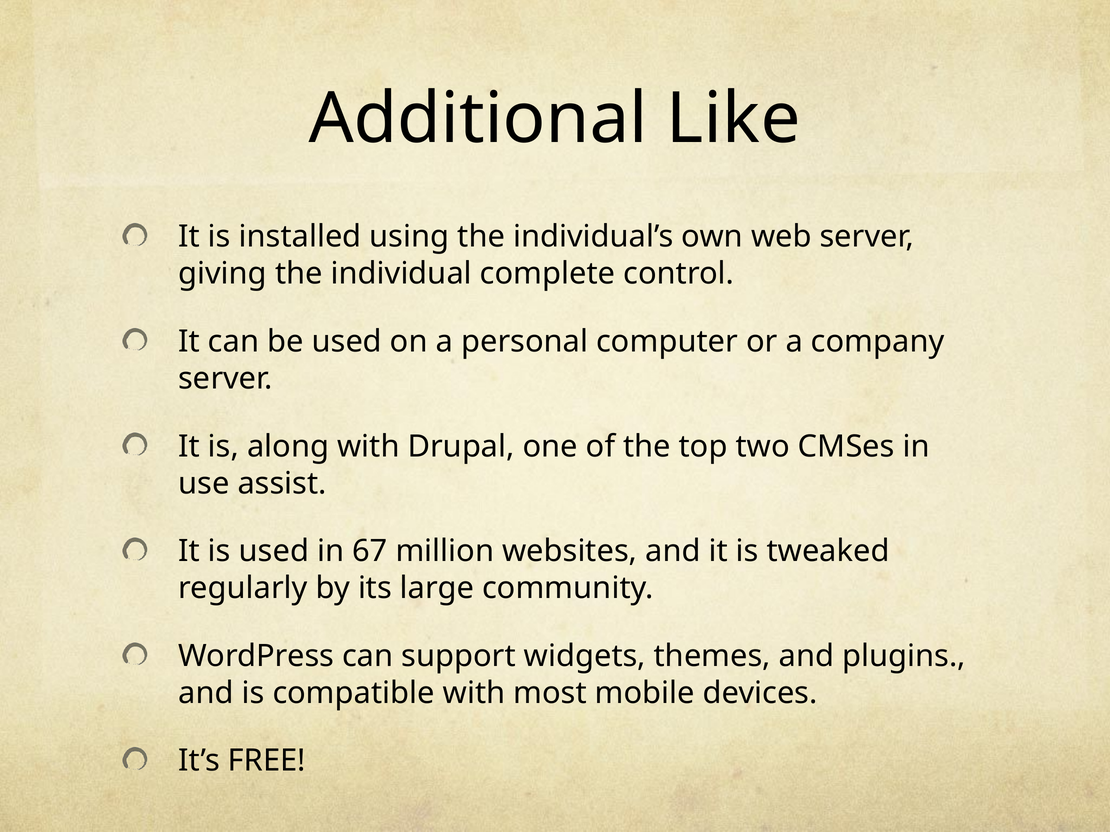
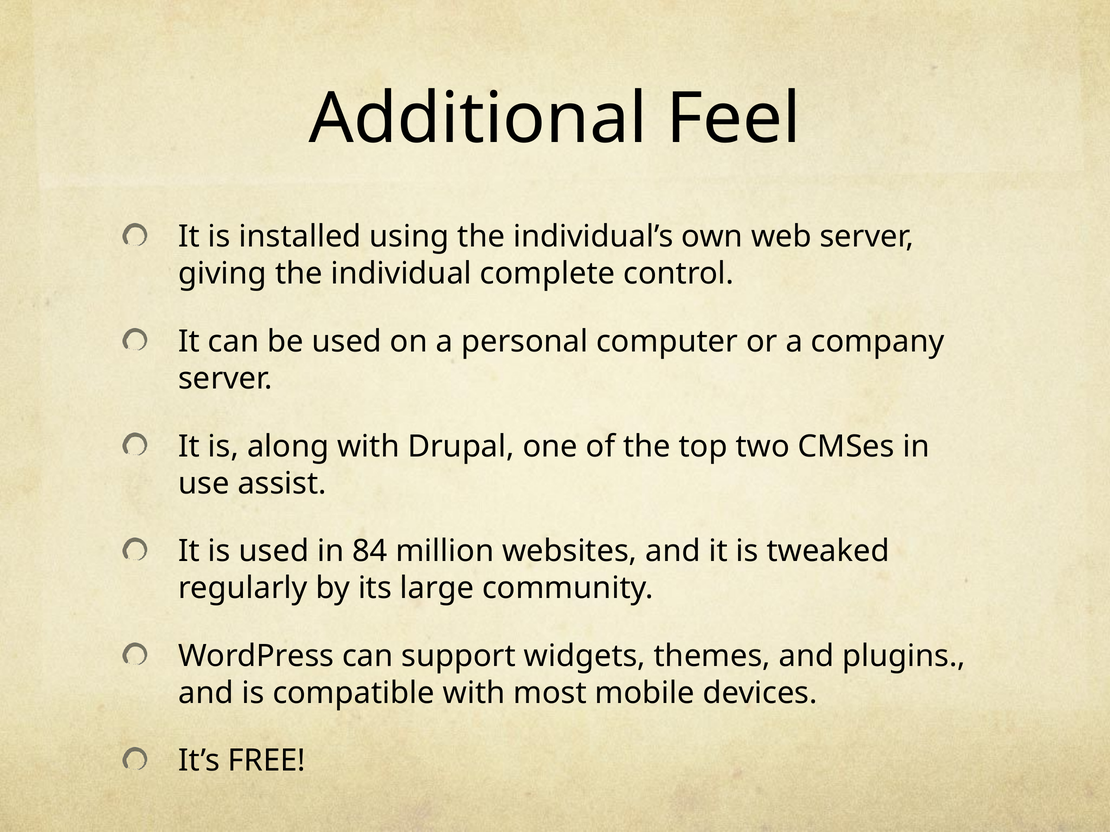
Like: Like -> Feel
67: 67 -> 84
